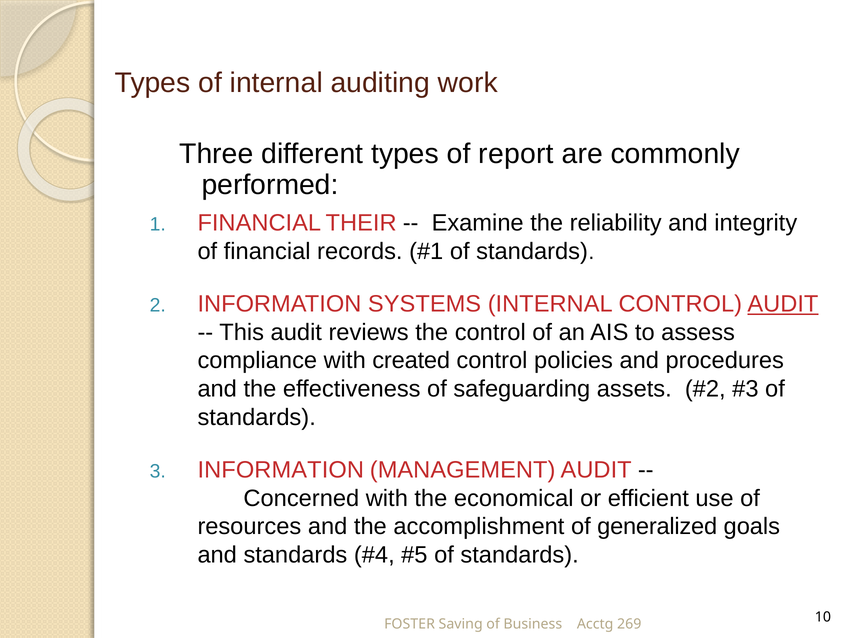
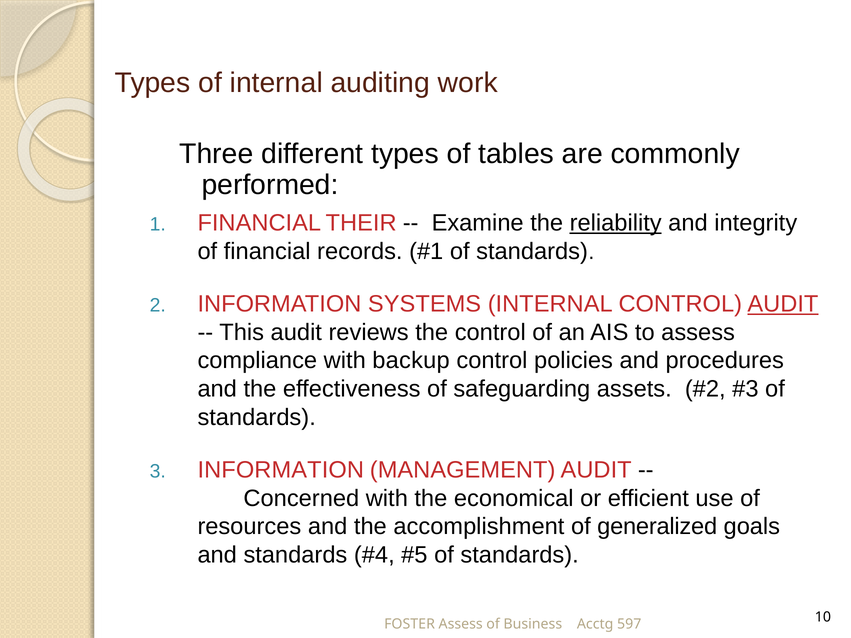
report: report -> tables
reliability underline: none -> present
created: created -> backup
FOSTER Saving: Saving -> Assess
269: 269 -> 597
